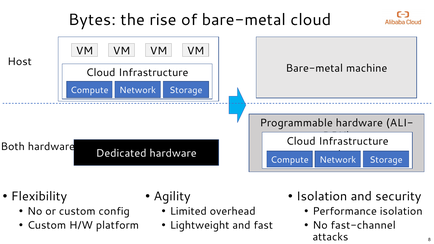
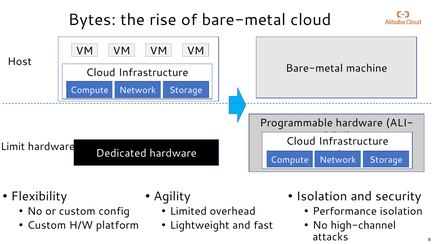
Both: Both -> Limit
fast-channel: fast-channel -> high-channel
